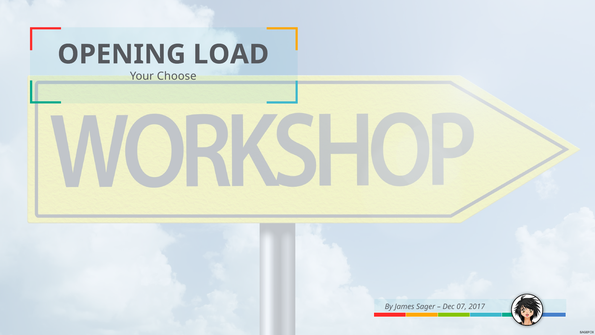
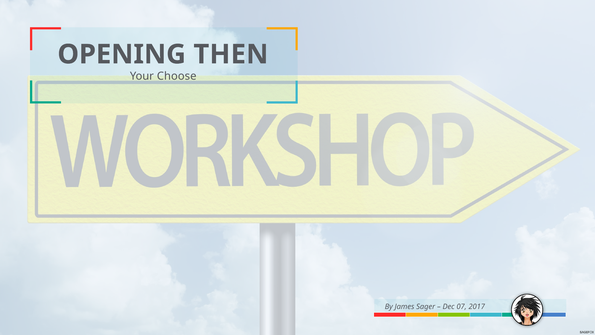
LOAD: LOAD -> THEN
